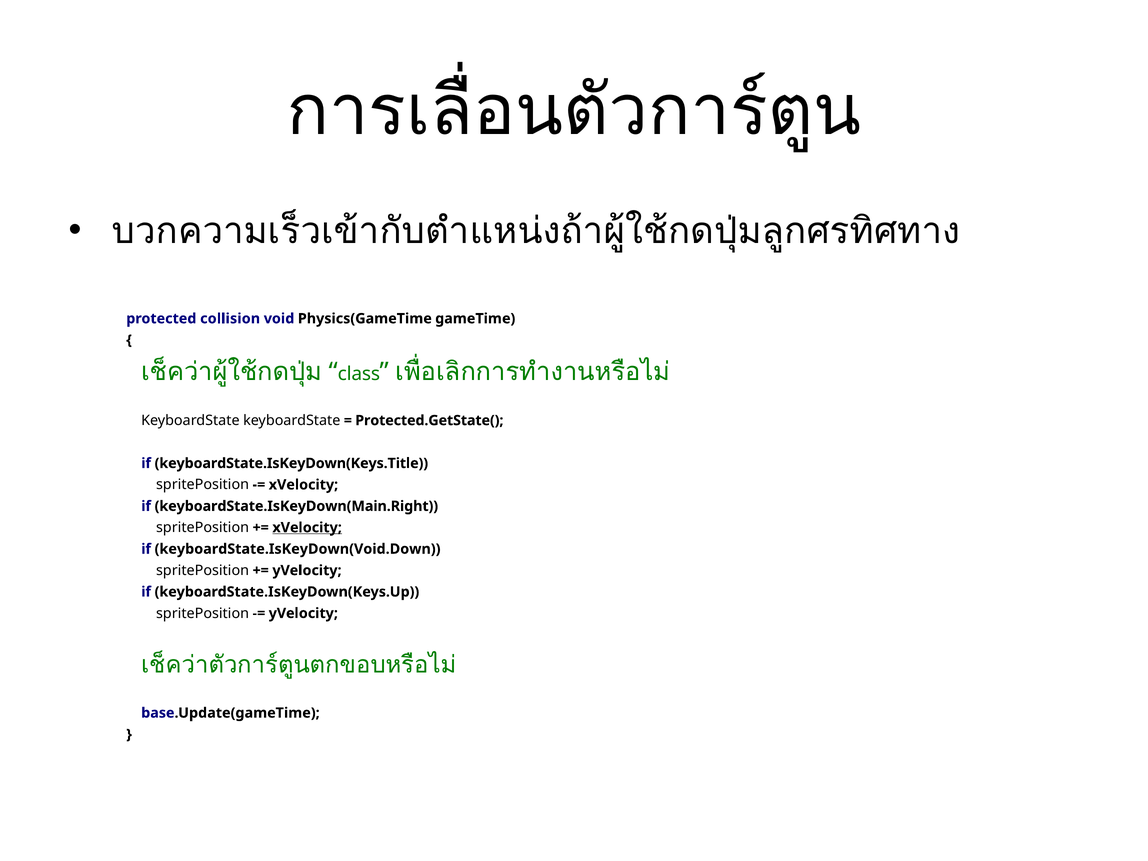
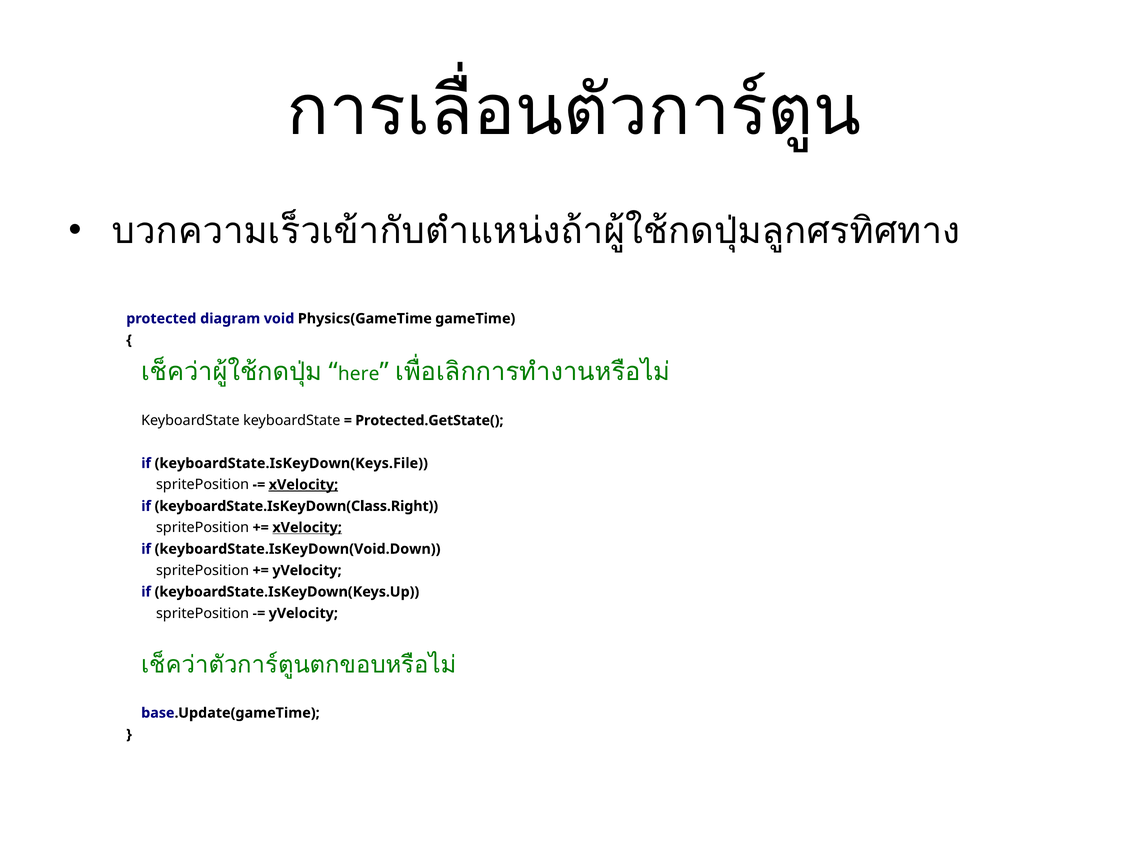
collision: collision -> diagram
class: class -> here
keyboardState.IsKeyDown(Keys.Title: keyboardState.IsKeyDown(Keys.Title -> keyboardState.IsKeyDown(Keys.File
xVelocity at (303, 485) underline: none -> present
keyboardState.IsKeyDown(Main.Right: keyboardState.IsKeyDown(Main.Right -> keyboardState.IsKeyDown(Class.Right
